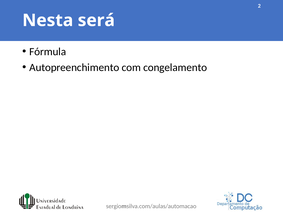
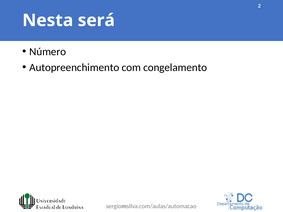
Fórmula: Fórmula -> Número
